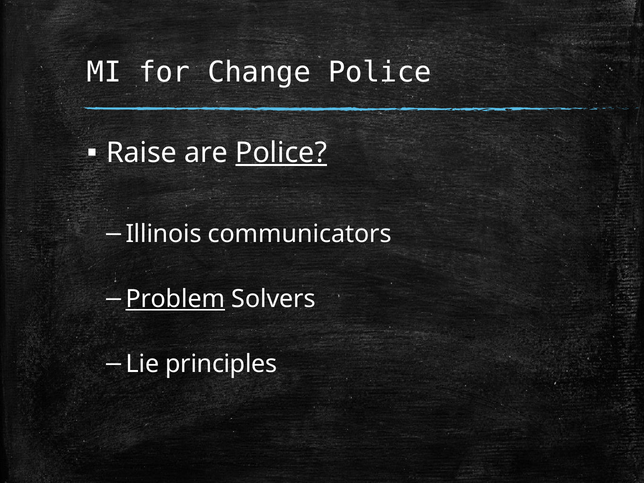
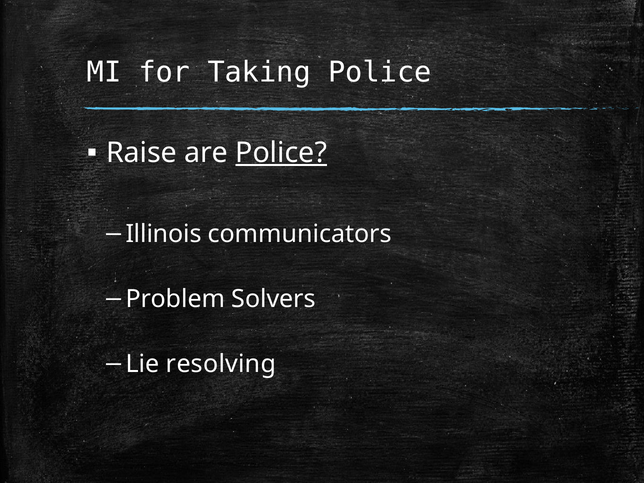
Change: Change -> Taking
Problem underline: present -> none
principles: principles -> resolving
